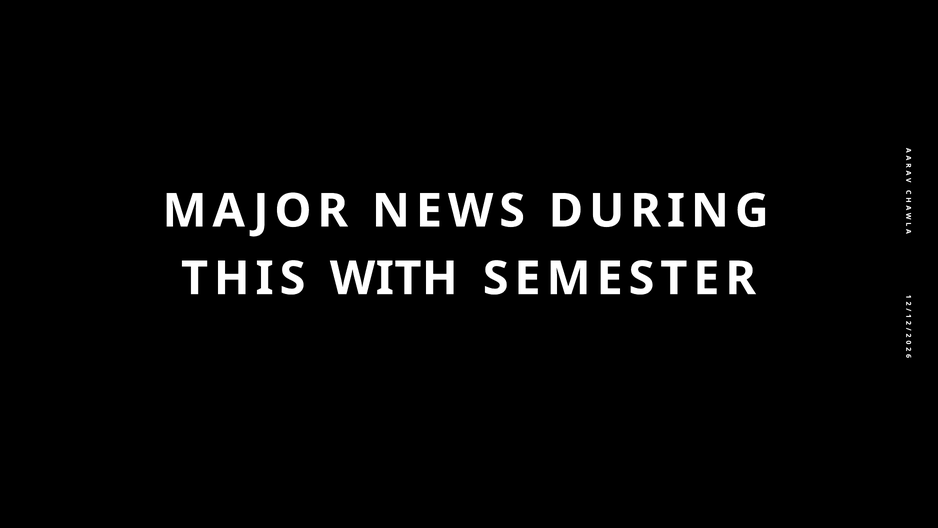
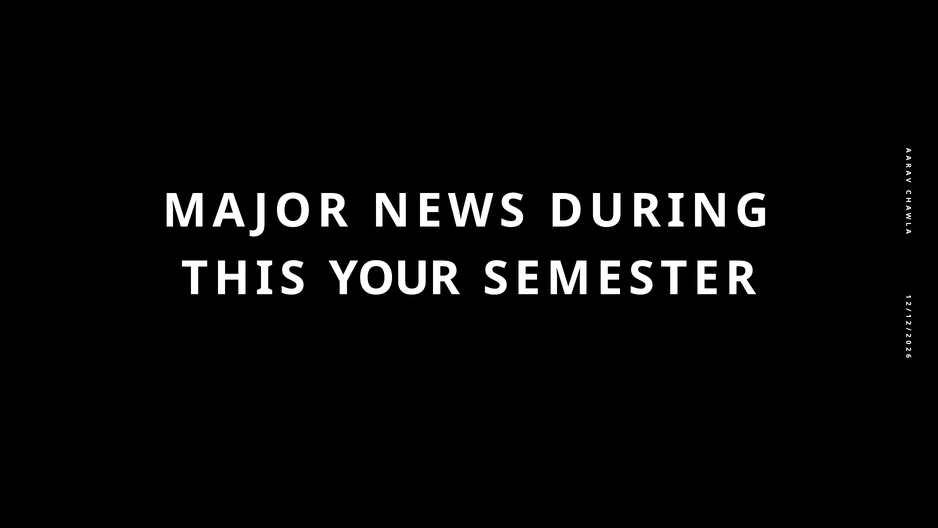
WITH: WITH -> YOUR
